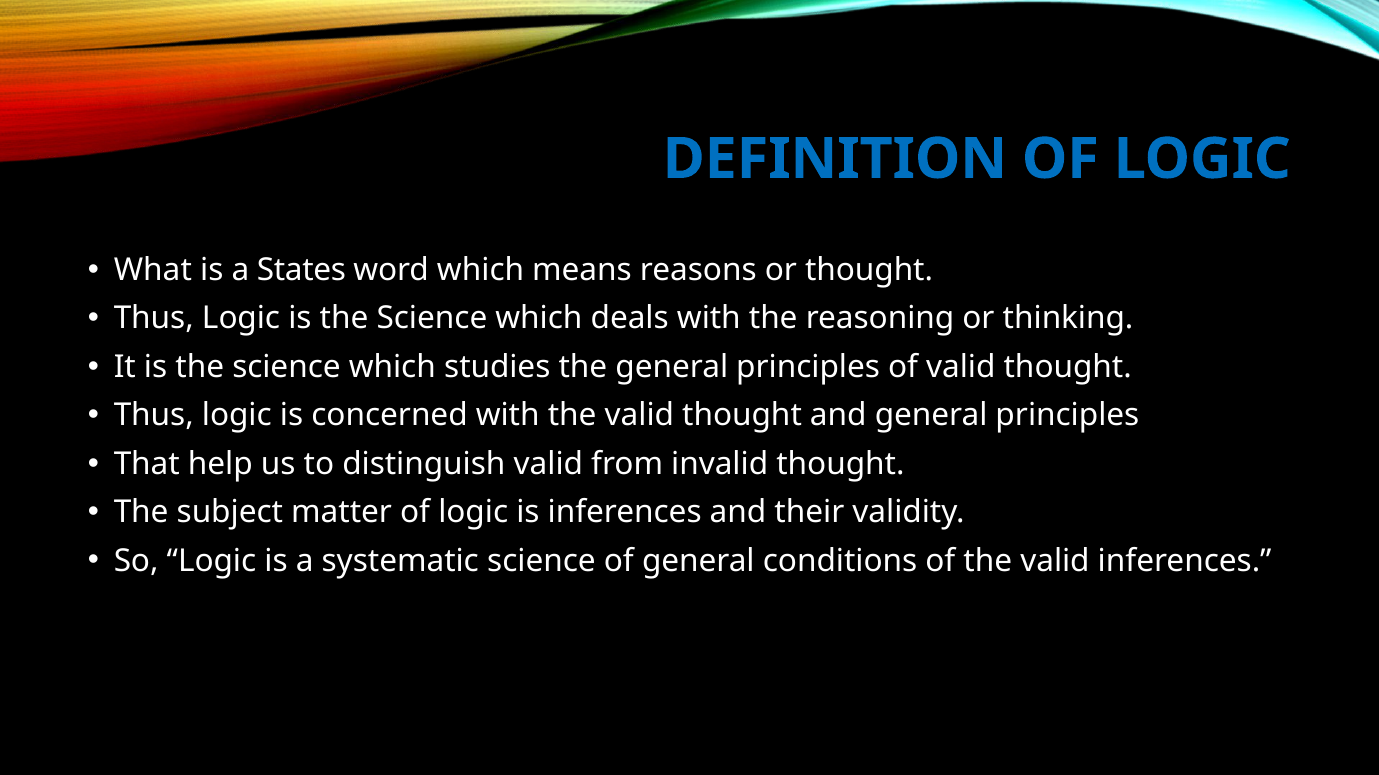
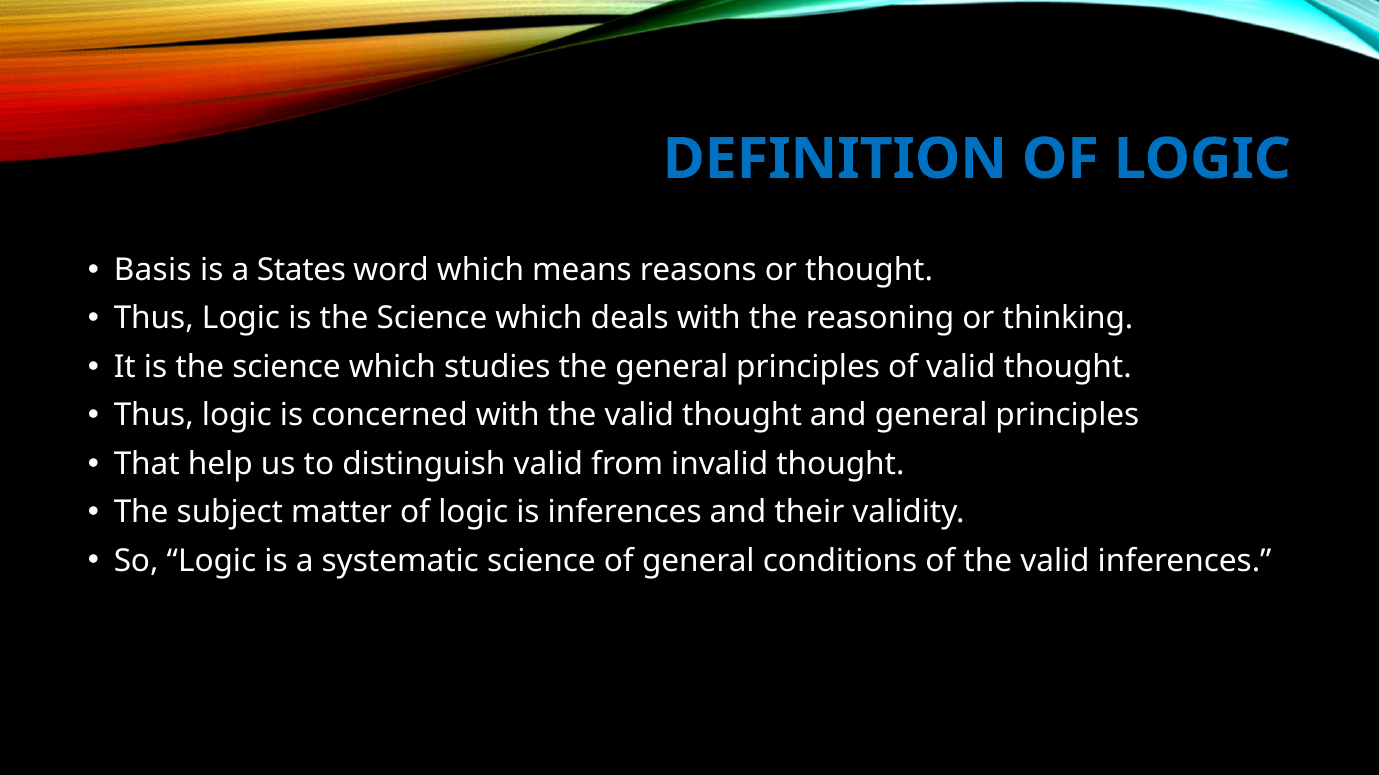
What: What -> Basis
